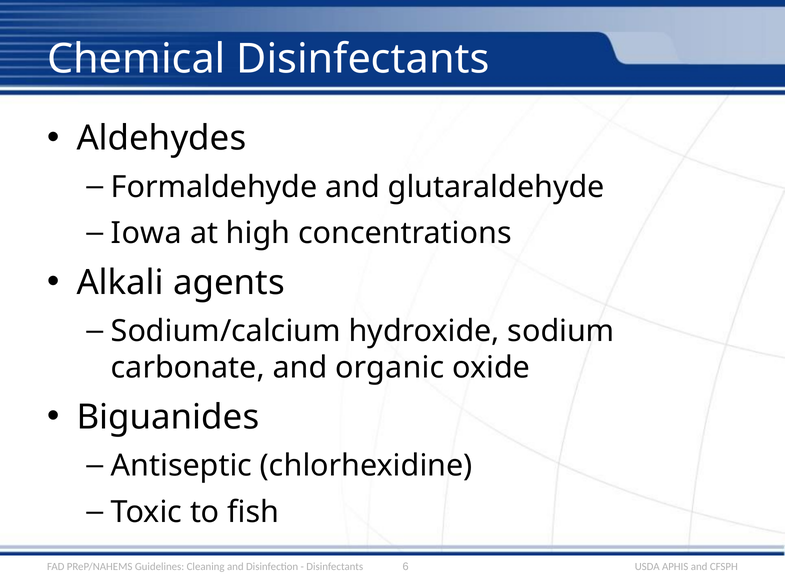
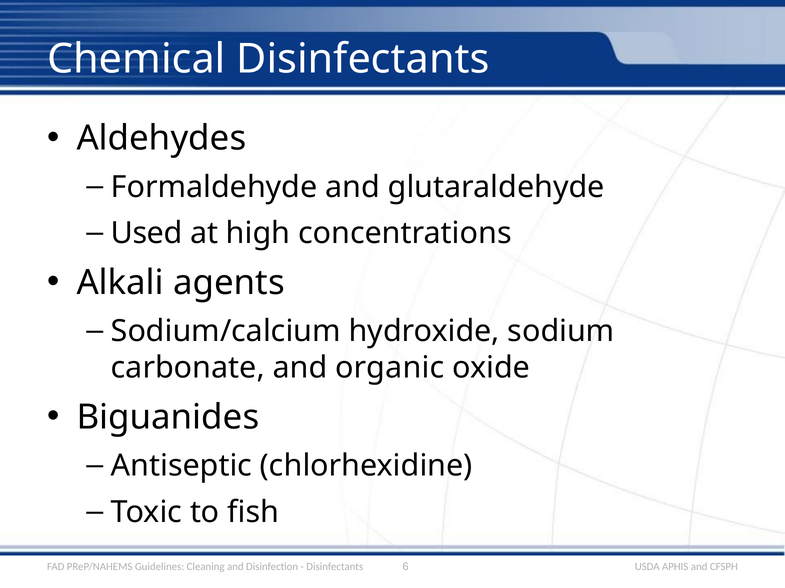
Iowa: Iowa -> Used
